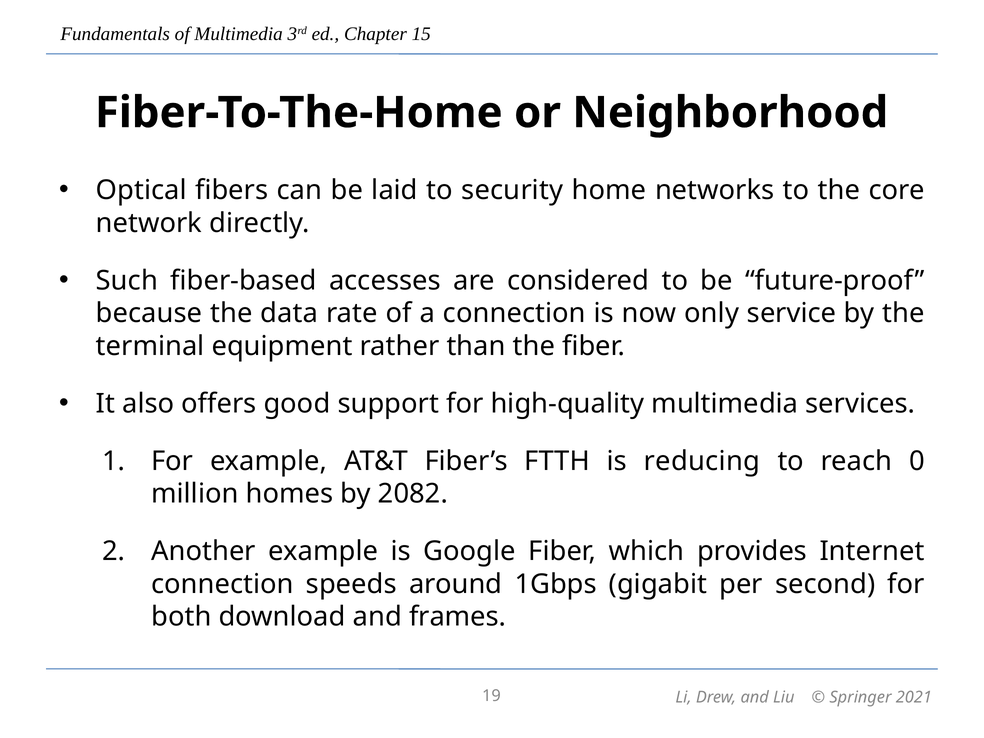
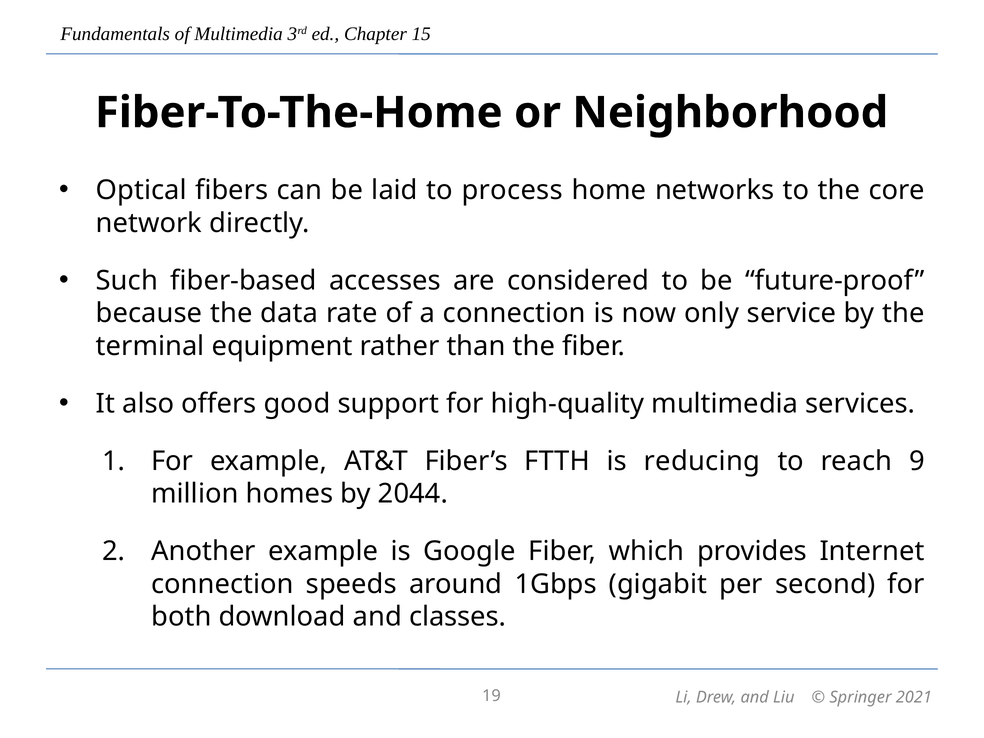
security: security -> process
0: 0 -> 9
2082: 2082 -> 2044
frames: frames -> classes
